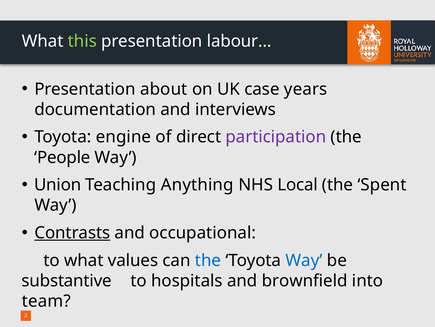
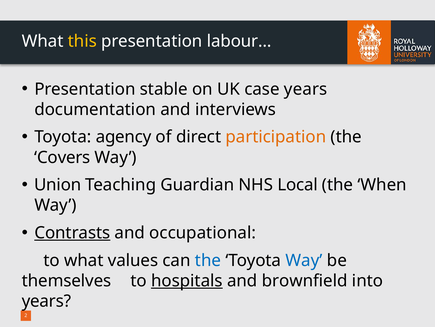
this colour: light green -> yellow
about: about -> stable
engine: engine -> agency
participation colour: purple -> orange
People: People -> Covers
Anything: Anything -> Guardian
Spent: Spent -> When
substantive: substantive -> themselves
hospitals underline: none -> present
team at (46, 301): team -> years
